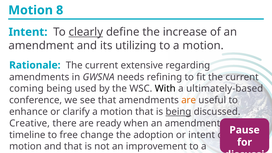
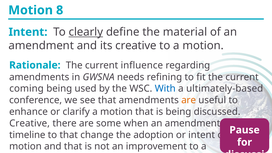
increase: increase -> material
its utilizing: utilizing -> creative
extensive: extensive -> influence
With colour: black -> blue
being at (178, 112) underline: present -> none
ready: ready -> some
to free: free -> that
